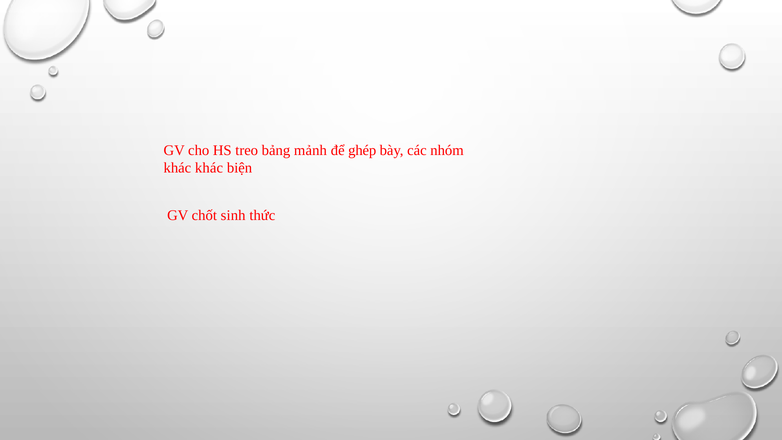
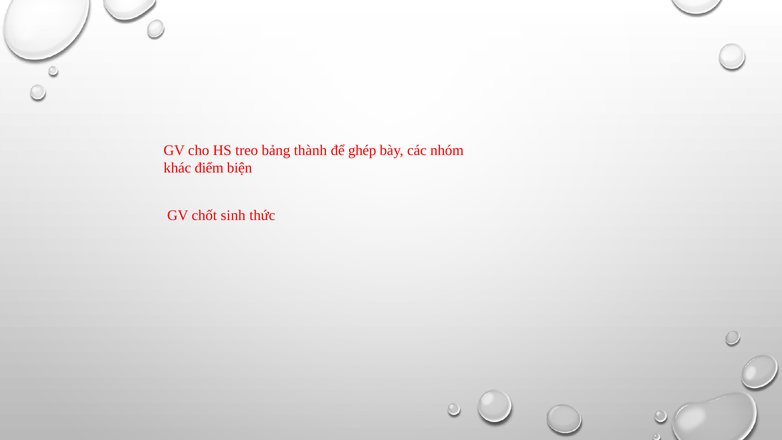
mảnh: mảnh -> thành
khác khác: khác -> điểm
